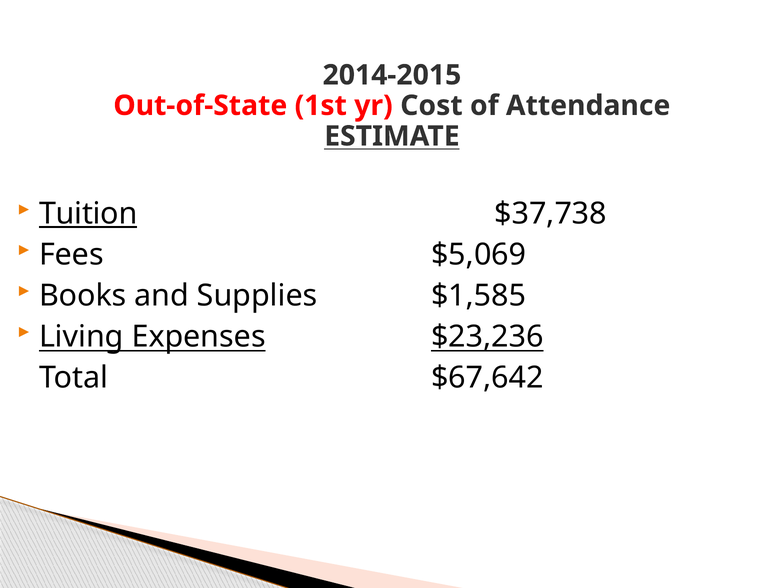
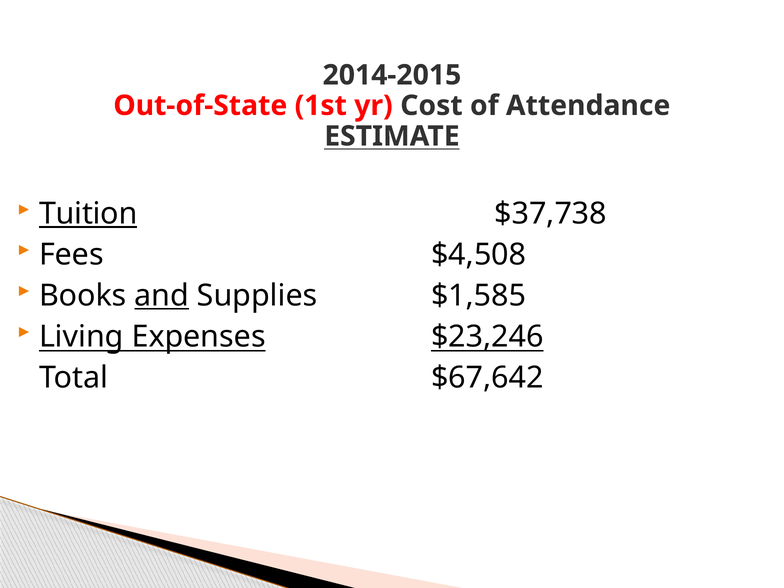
$5,069: $5,069 -> $4,508
and underline: none -> present
$23,236: $23,236 -> $23,246
